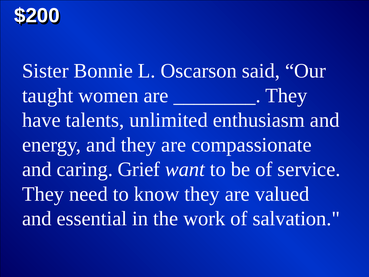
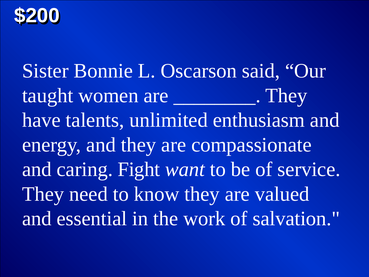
Grief: Grief -> Fight
